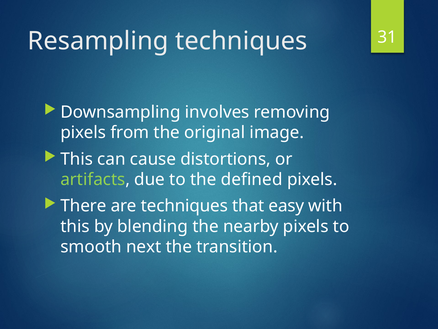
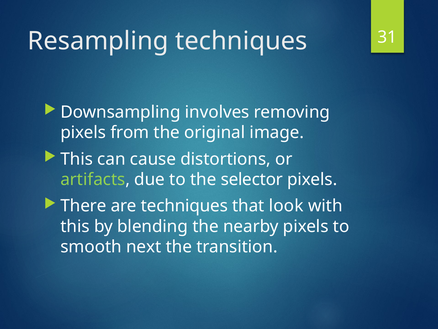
defined: defined -> selector
easy: easy -> look
